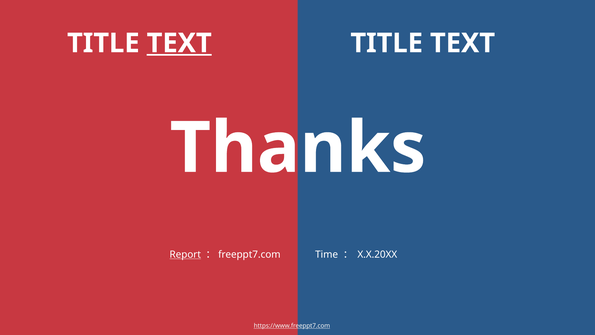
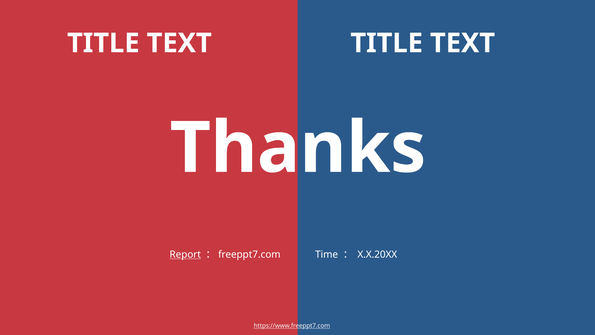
TEXT at (179, 43) underline: present -> none
